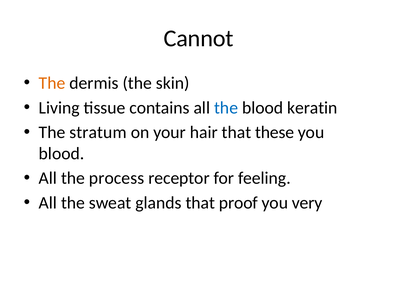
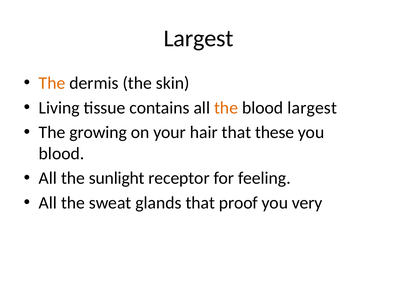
Cannot at (199, 38): Cannot -> Largest
the at (226, 108) colour: blue -> orange
blood keratin: keratin -> largest
stratum: stratum -> growing
process: process -> sunlight
